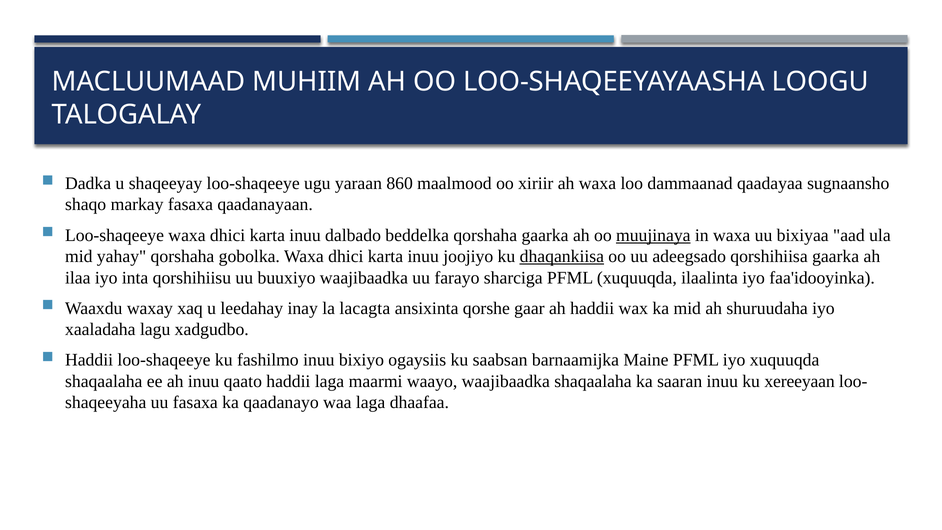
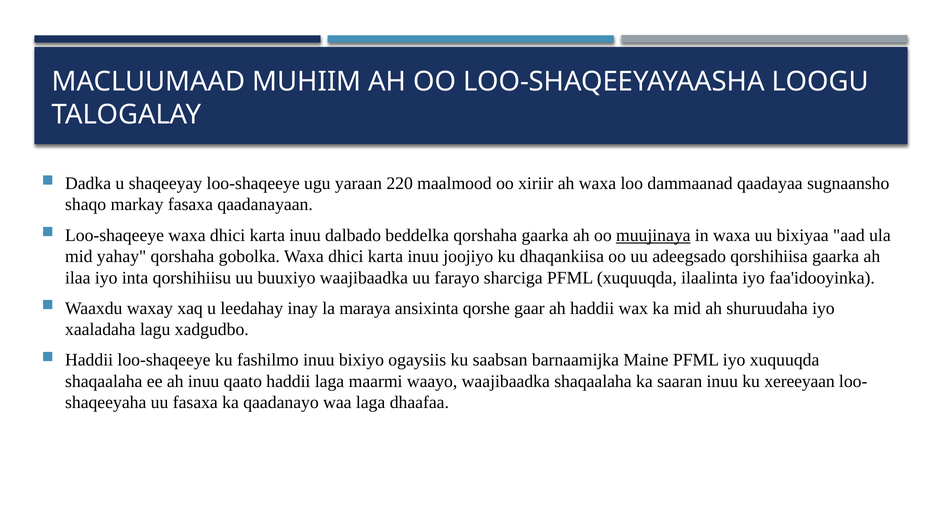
860: 860 -> 220
dhaqankiisa underline: present -> none
lacagta: lacagta -> maraya
